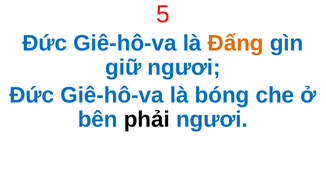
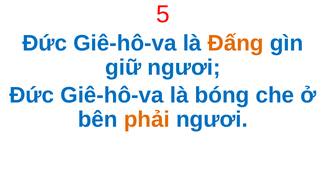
phải colour: black -> orange
